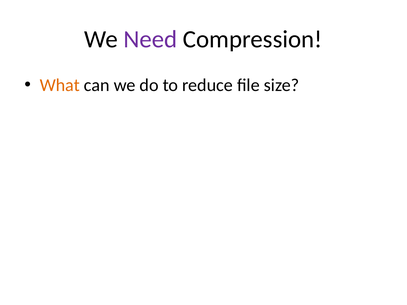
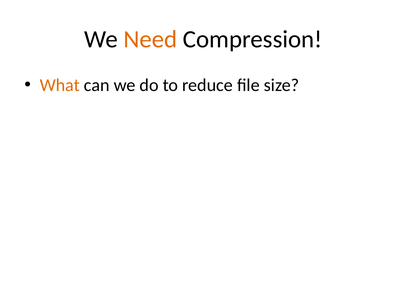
Need colour: purple -> orange
